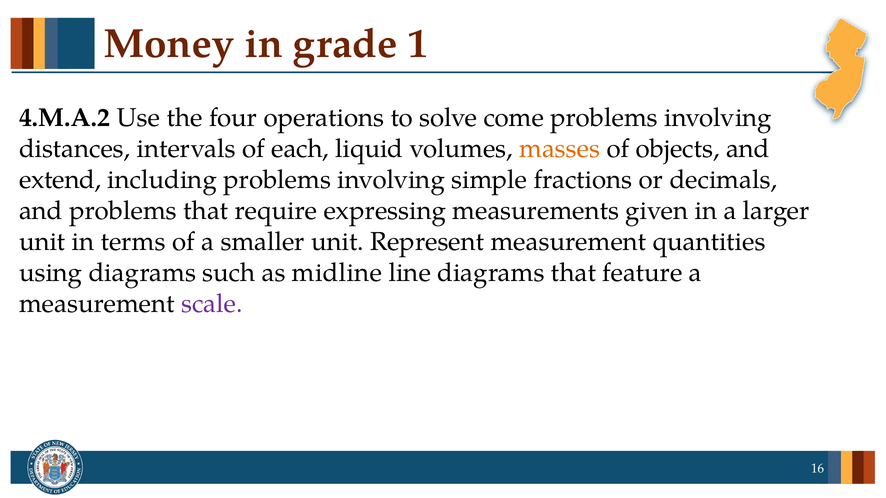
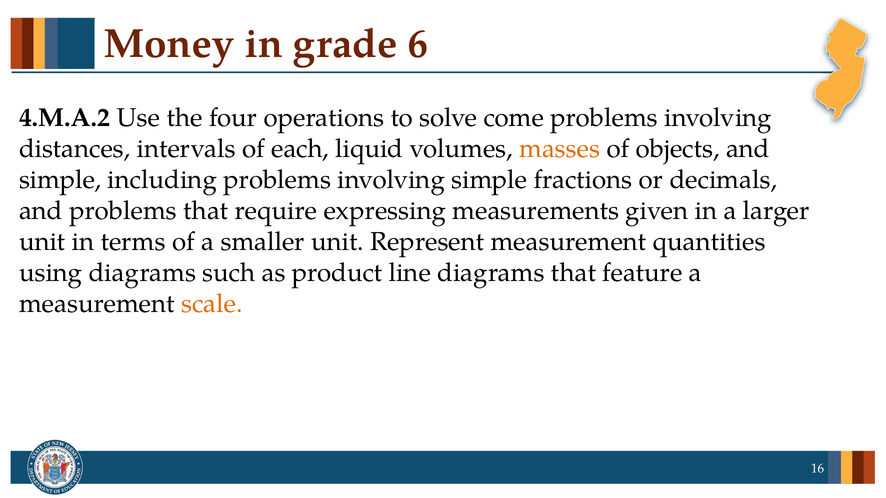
1: 1 -> 6
extend at (60, 180): extend -> simple
midline: midline -> product
scale colour: purple -> orange
